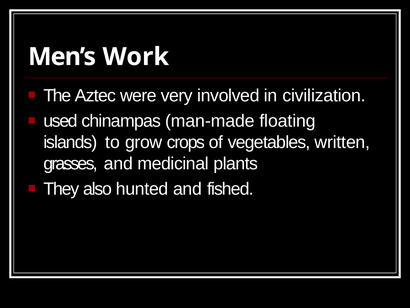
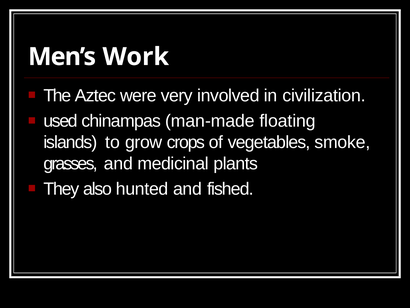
written: written -> smoke
